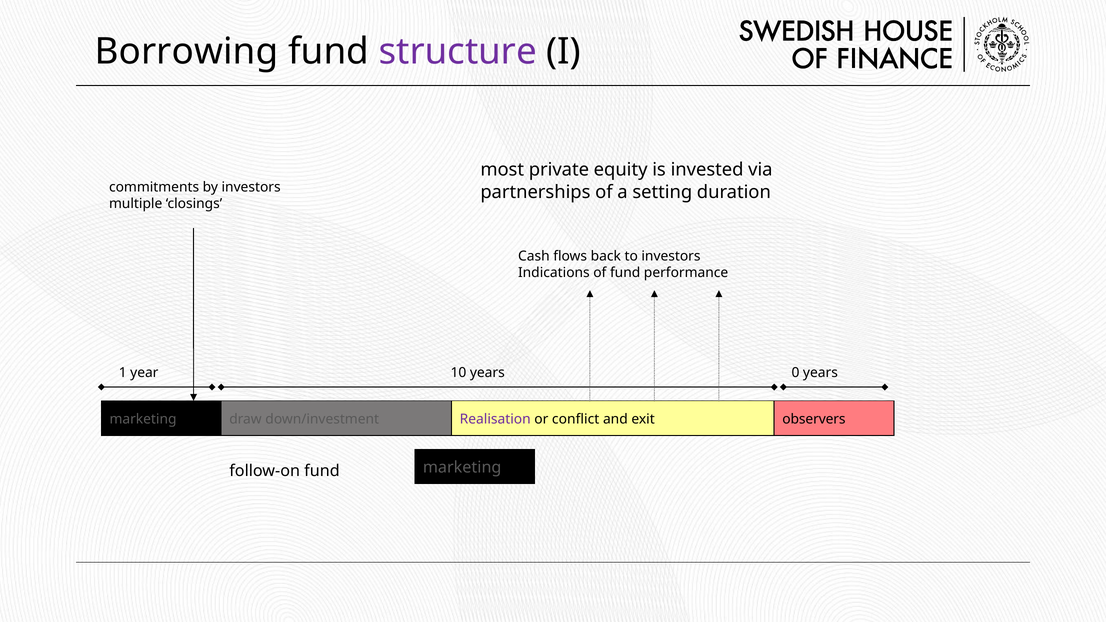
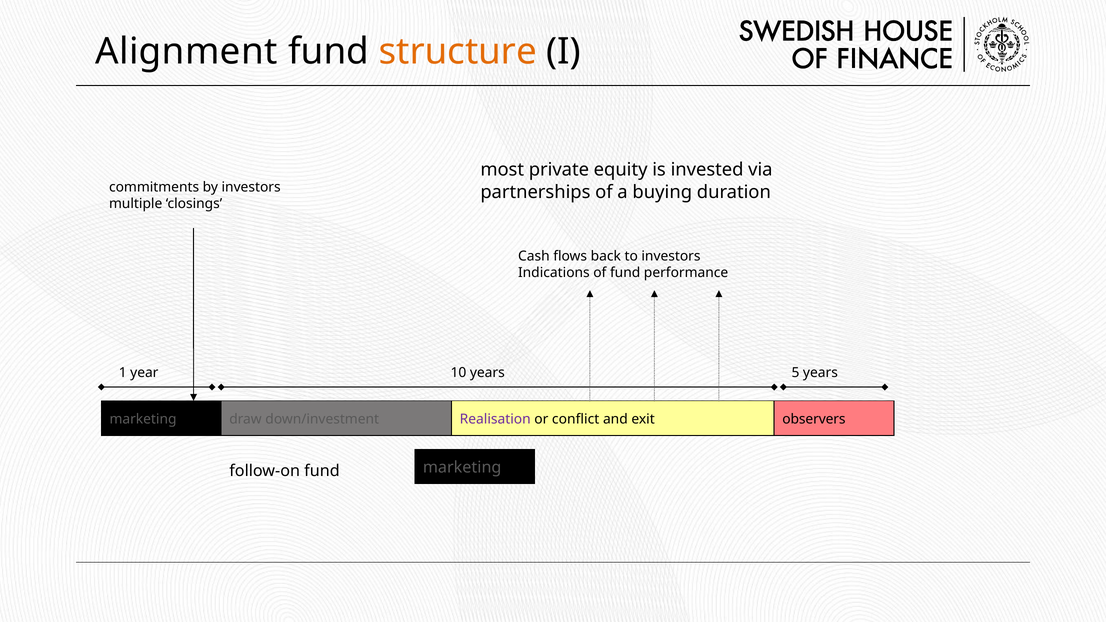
Borrowing: Borrowing -> Alignment
structure colour: purple -> orange
setting: setting -> buying
0: 0 -> 5
